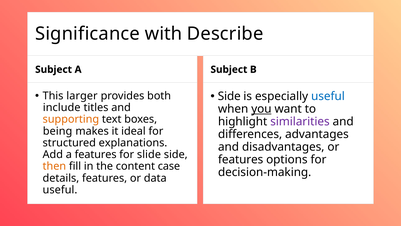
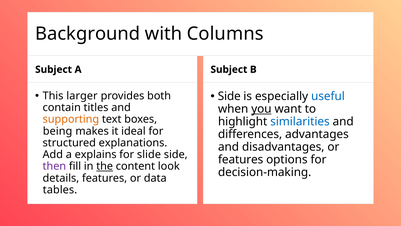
Significance: Significance -> Background
Describe: Describe -> Columns
include: include -> contain
similarities colour: purple -> blue
a features: features -> explains
then colour: orange -> purple
the underline: none -> present
case: case -> look
useful at (60, 189): useful -> tables
